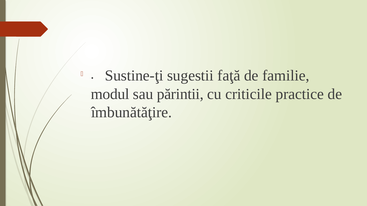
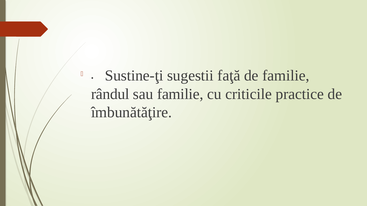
modul: modul -> rândul
sau părintii: părintii -> familie
